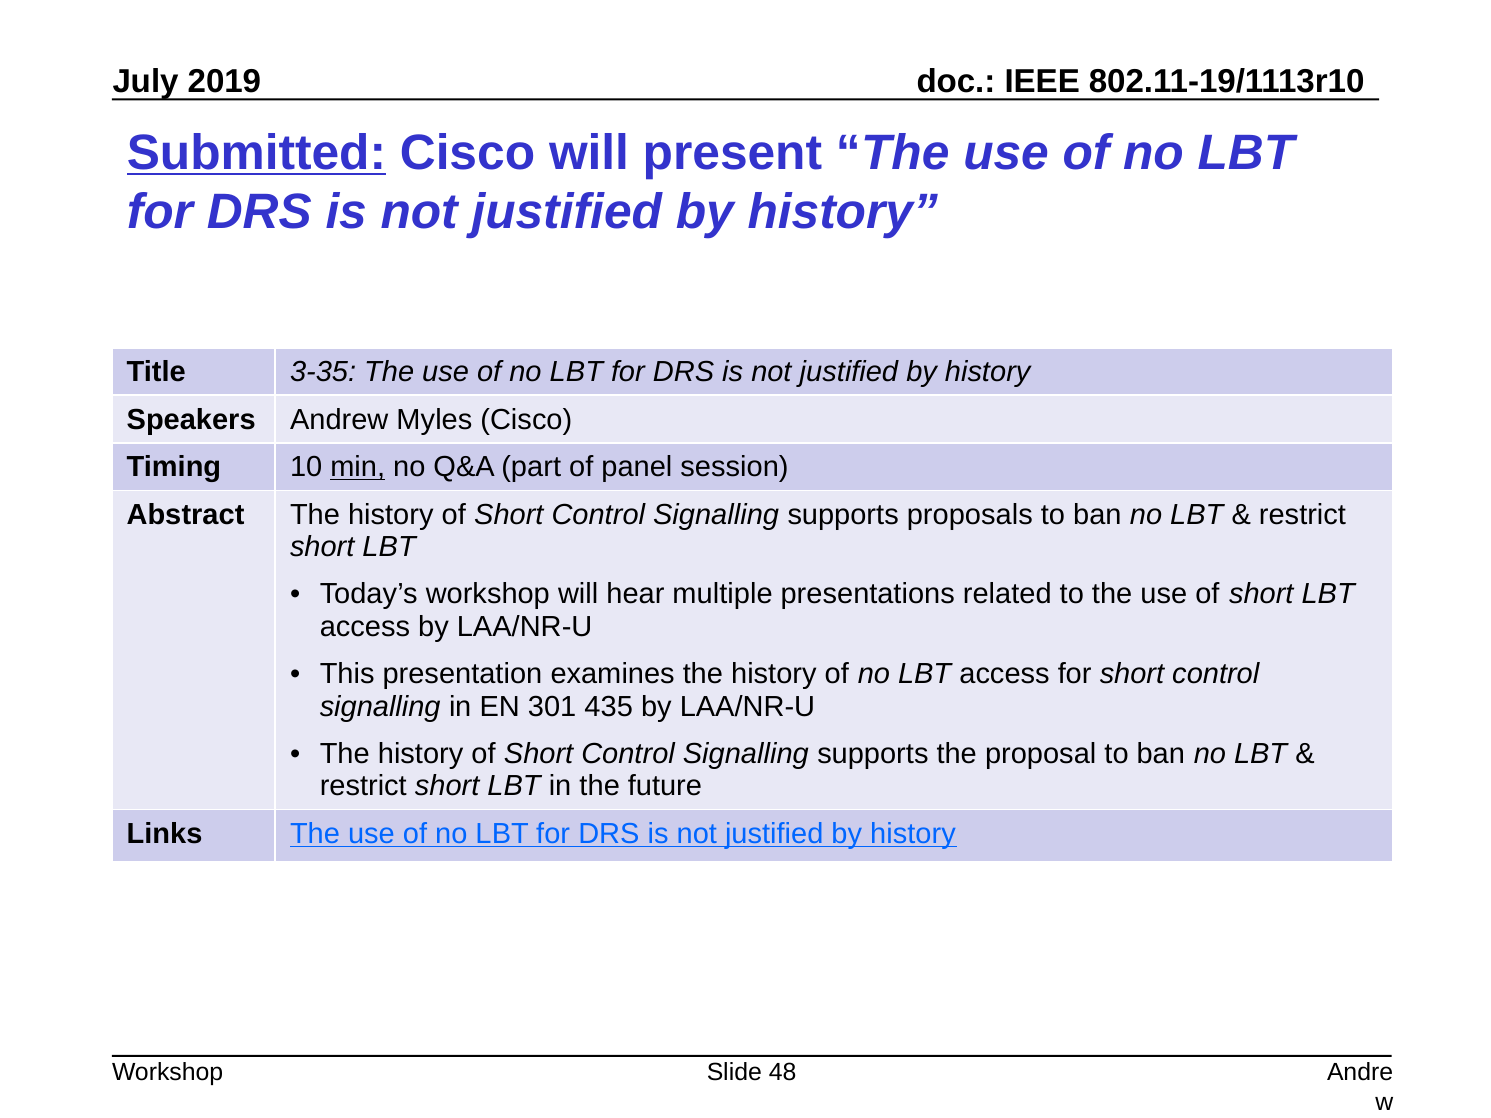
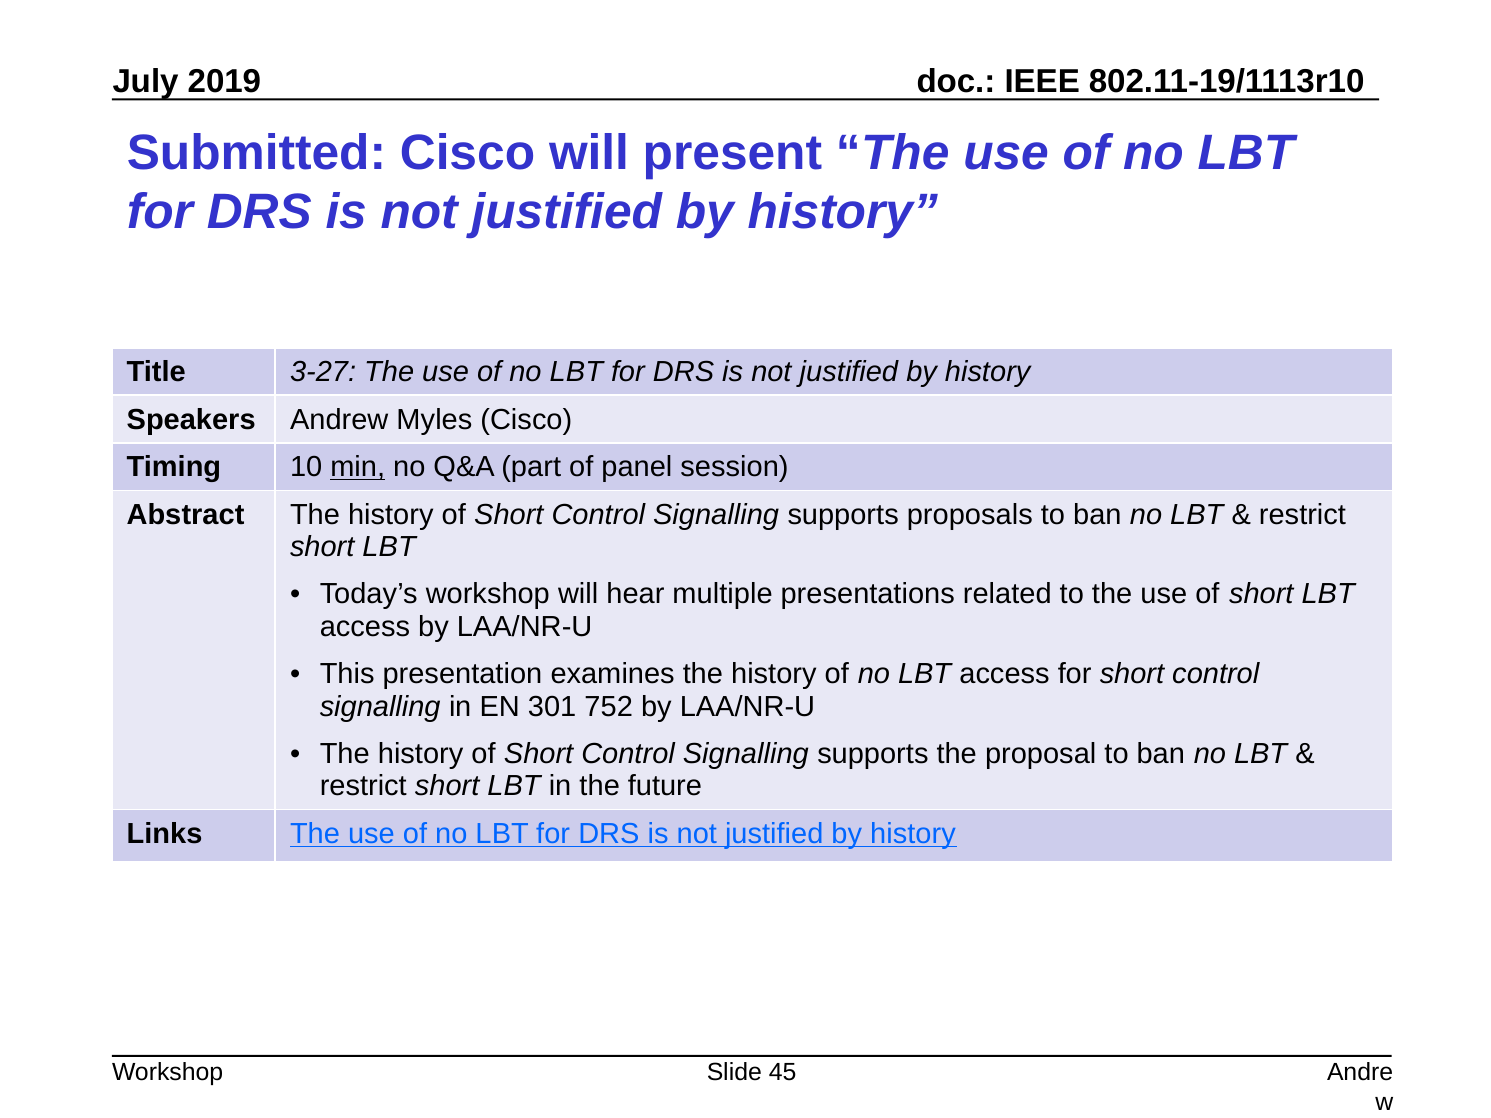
Submitted underline: present -> none
3-35: 3-35 -> 3-27
435: 435 -> 752
48: 48 -> 45
